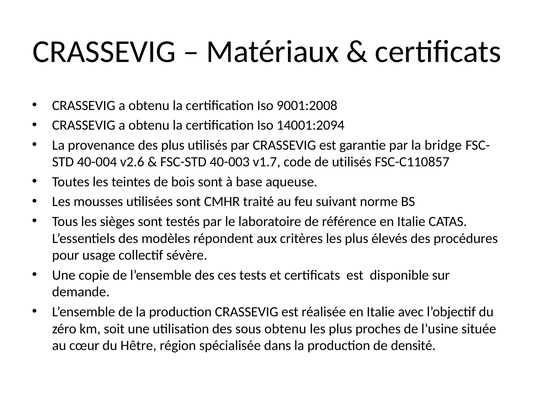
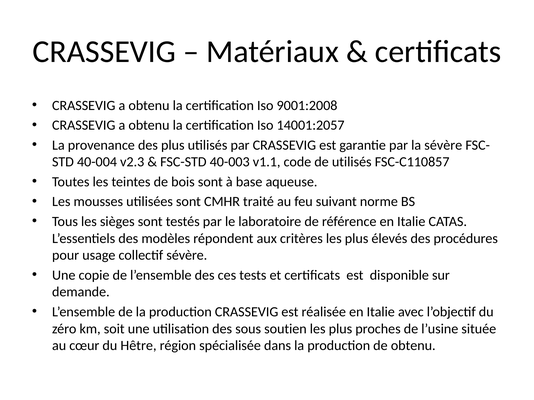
14001:2094: 14001:2094 -> 14001:2057
la bridge: bridge -> sévère
v2.6: v2.6 -> v2.3
v1.7: v1.7 -> v1.1
sous obtenu: obtenu -> soutien
de densité: densité -> obtenu
